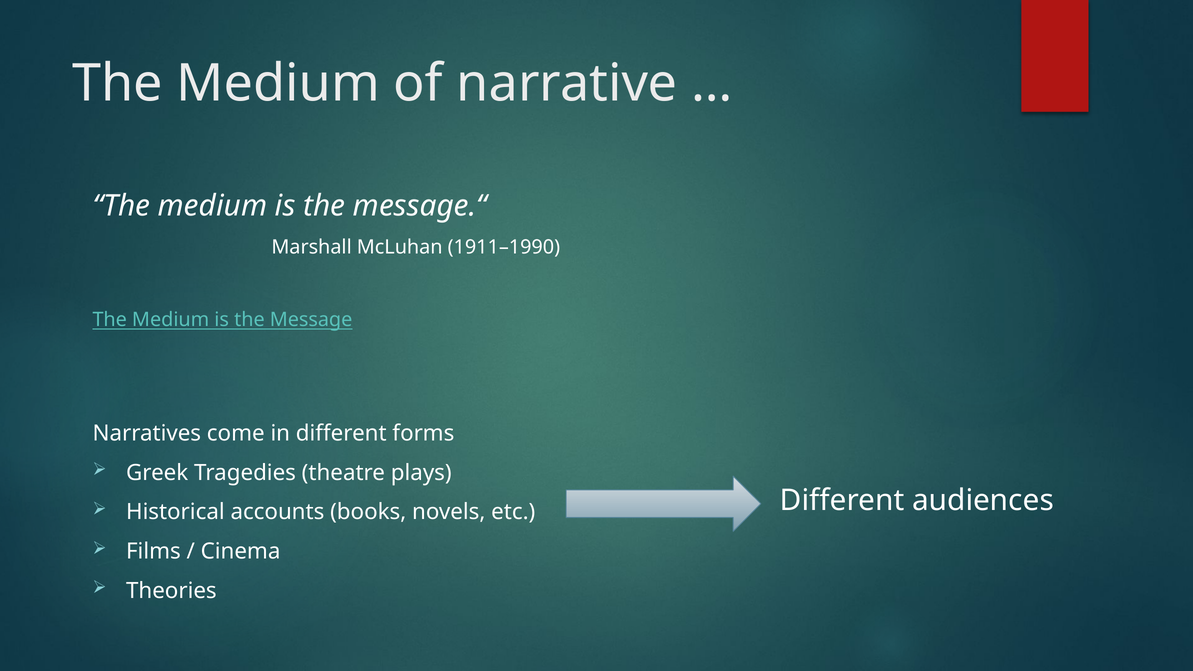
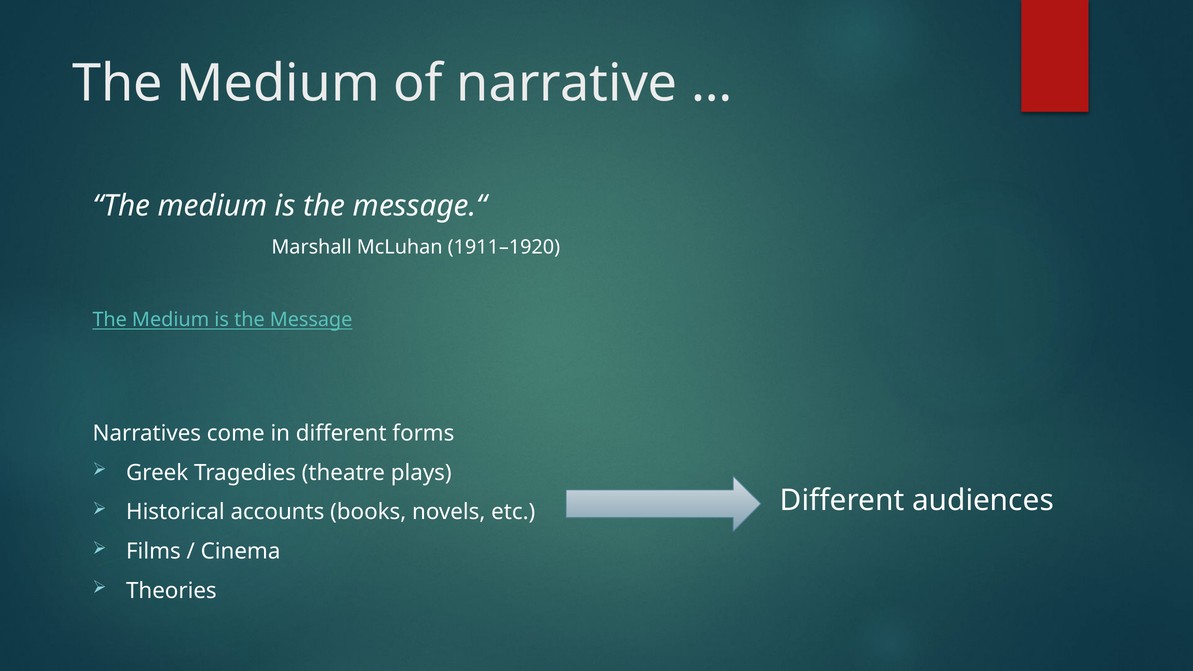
1911–1990: 1911–1990 -> 1911–1920
